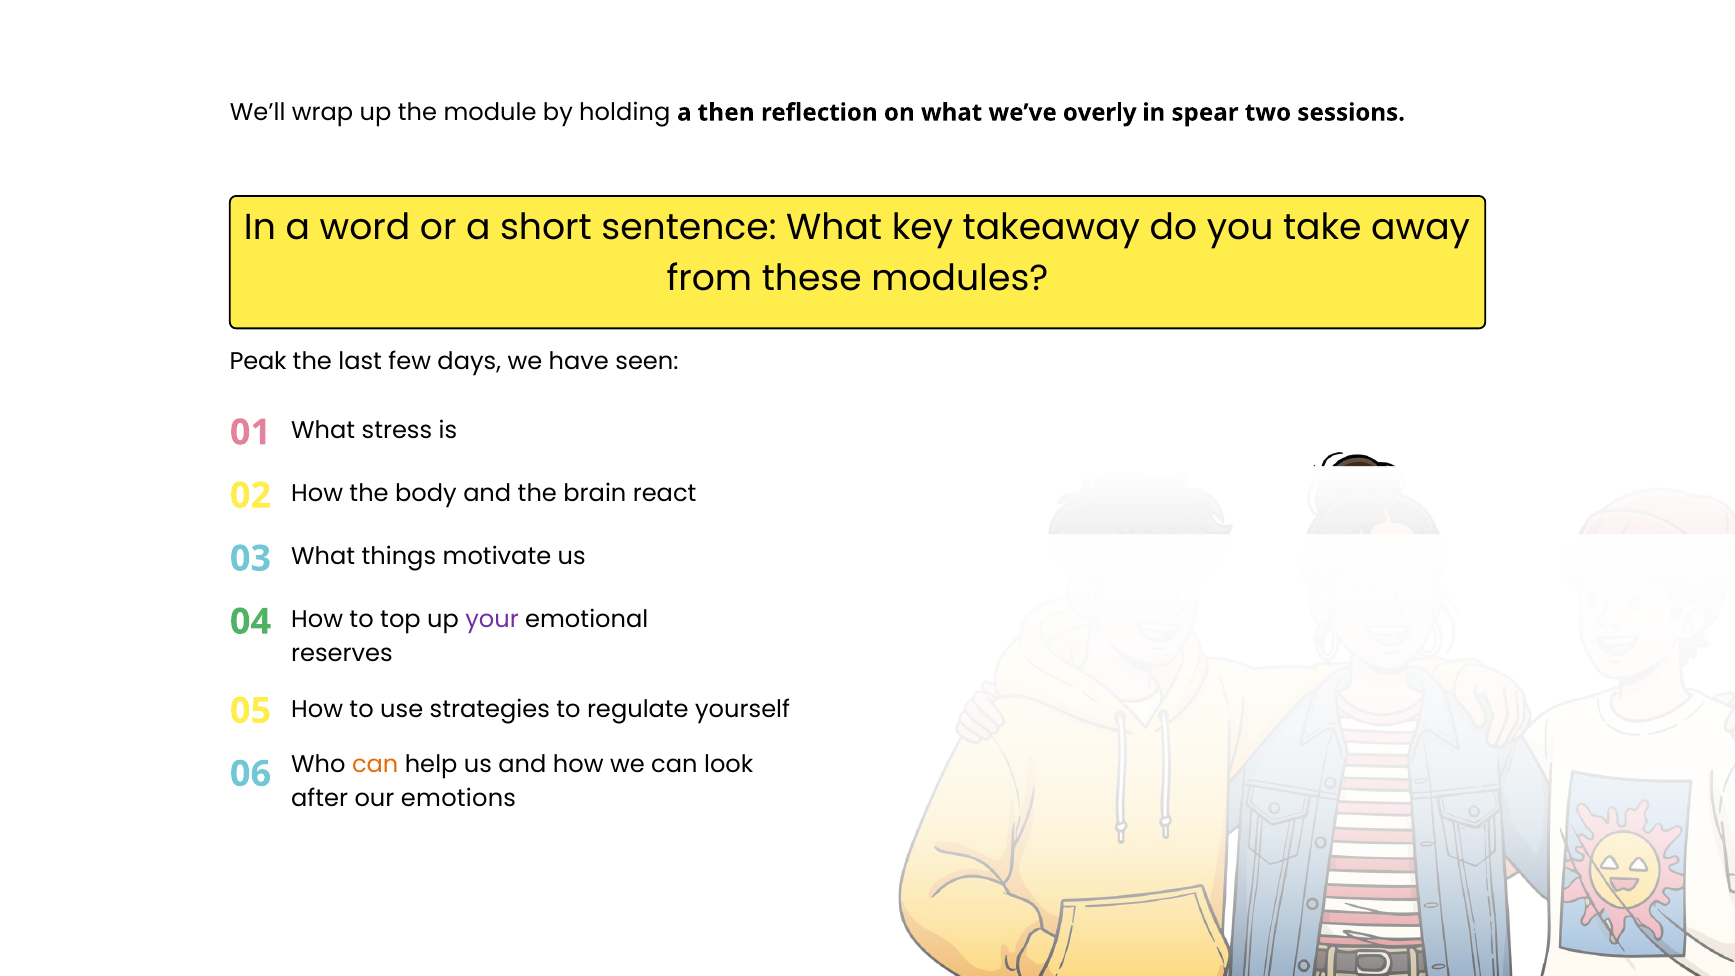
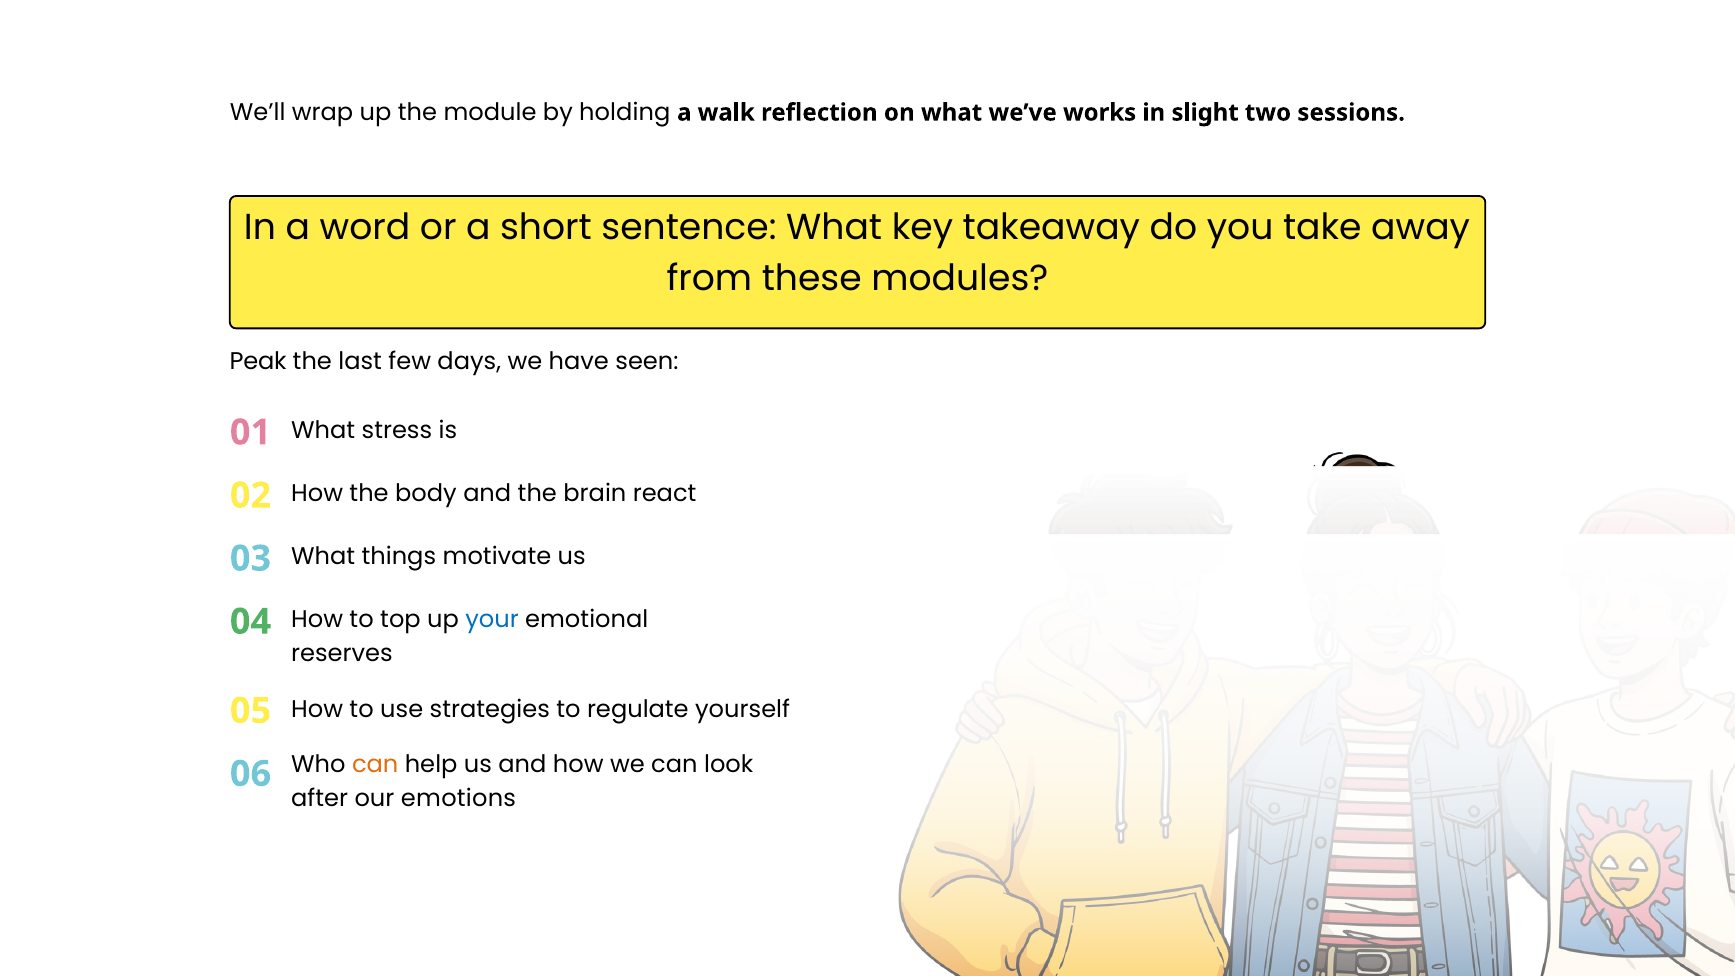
then: then -> walk
overly: overly -> works
spear: spear -> slight
your colour: purple -> blue
